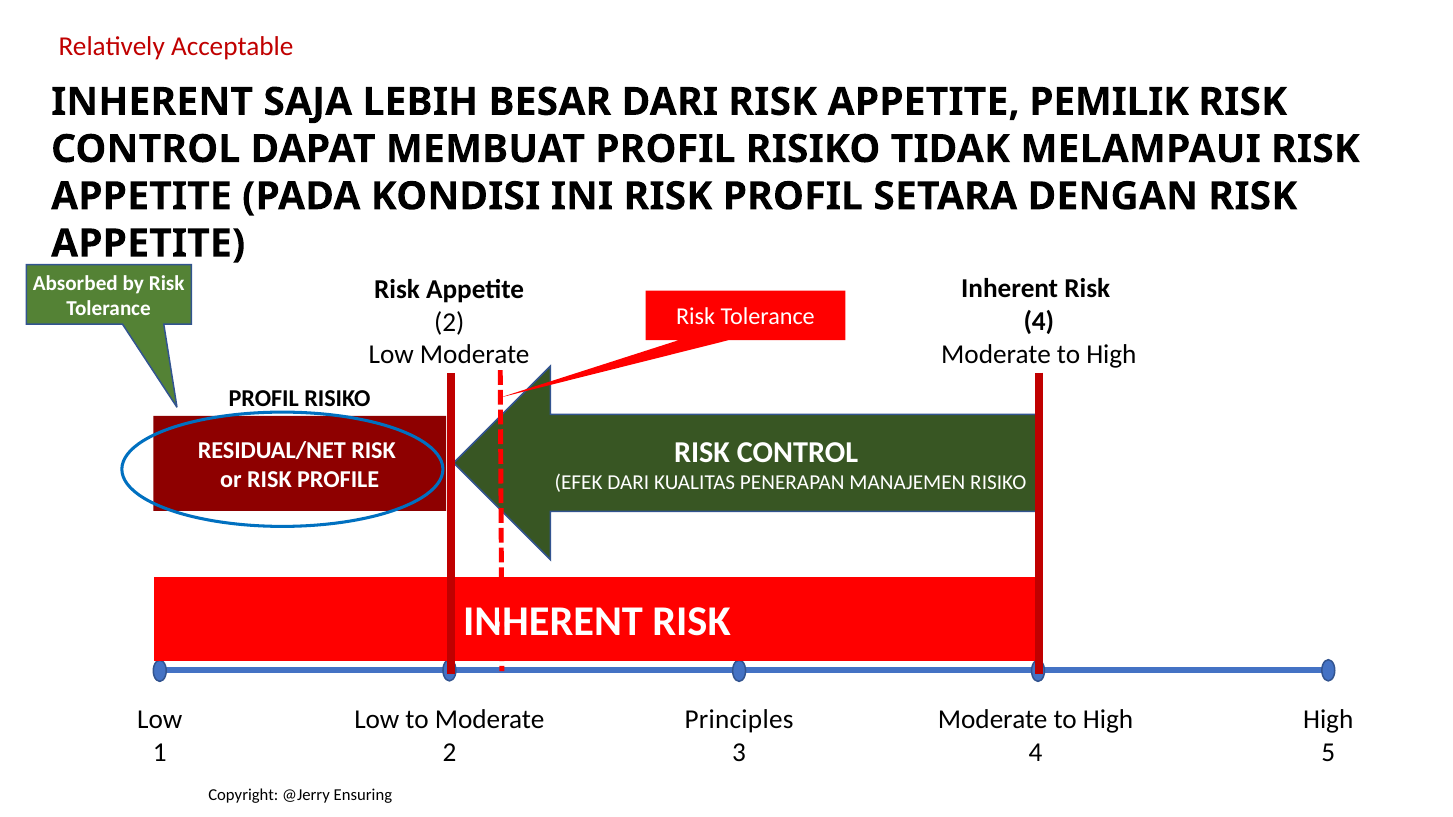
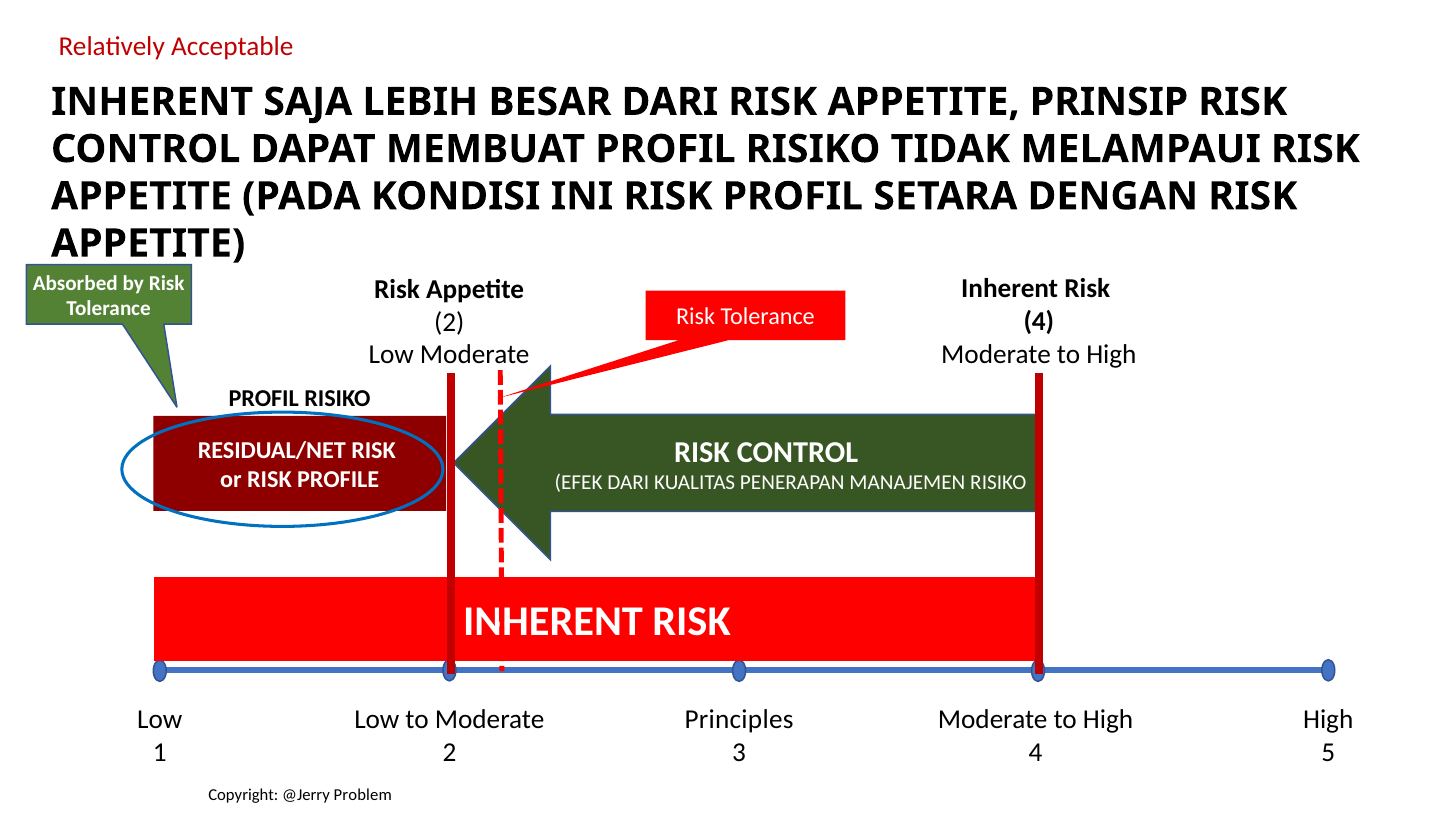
PEMILIK: PEMILIK -> PRINSIP
Ensuring: Ensuring -> Problem
